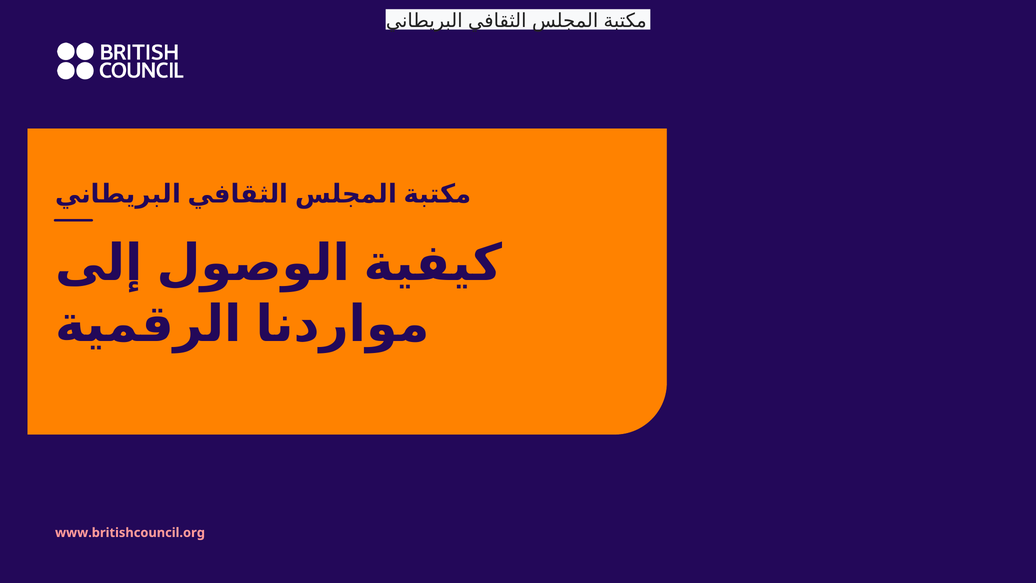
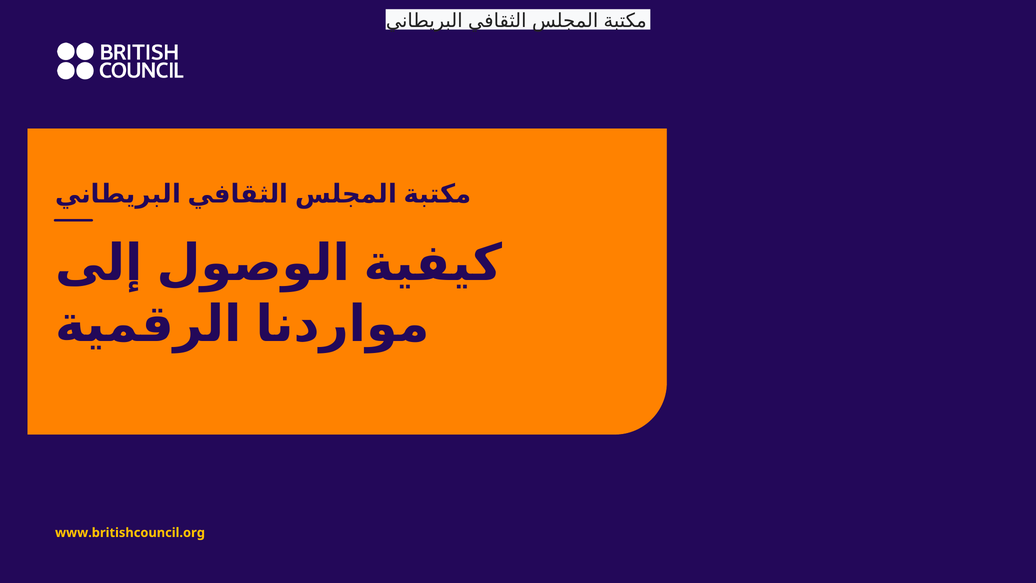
www.britishcouncil.org colour: pink -> yellow
